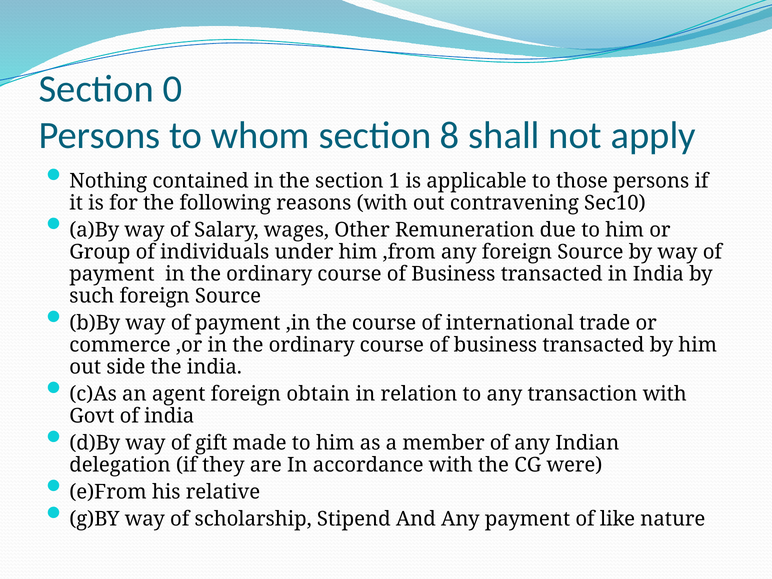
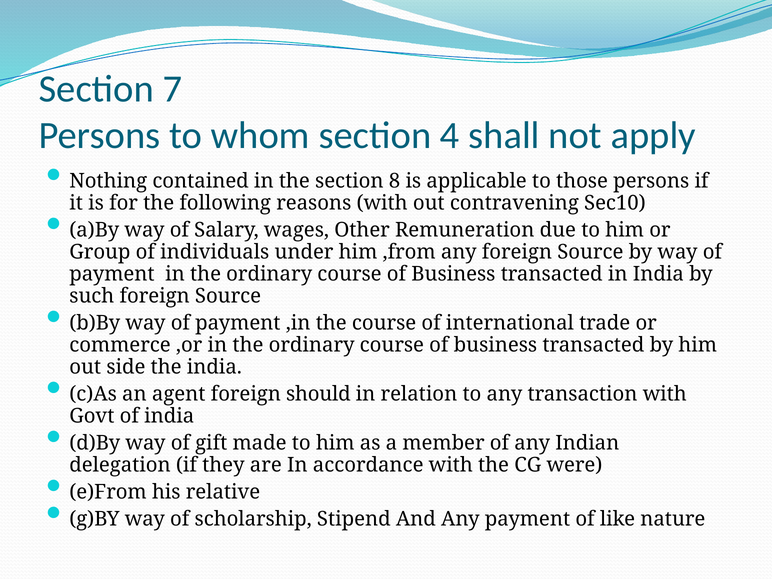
0: 0 -> 7
8: 8 -> 4
1: 1 -> 8
obtain: obtain -> should
